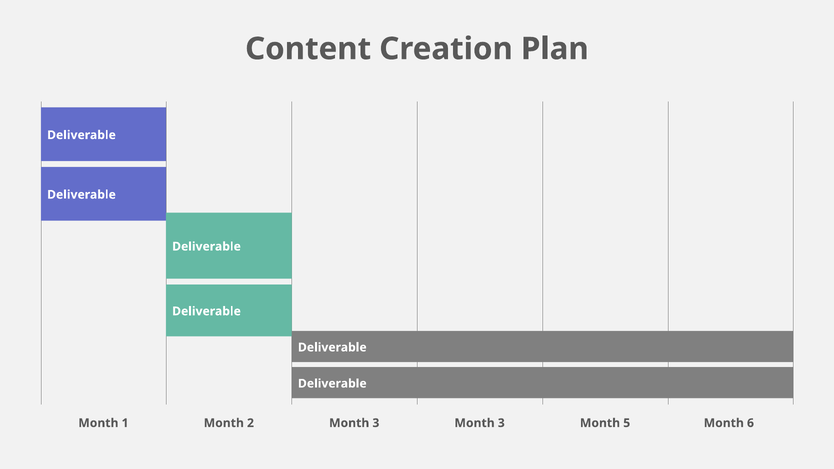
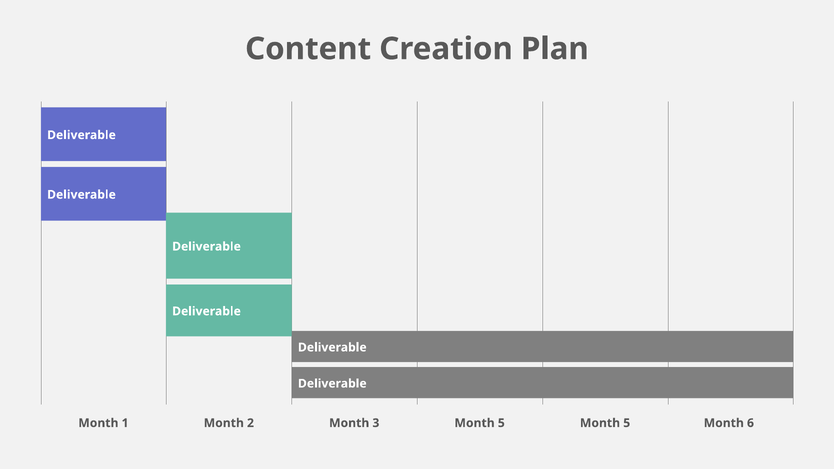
3 Month 3: 3 -> 5
